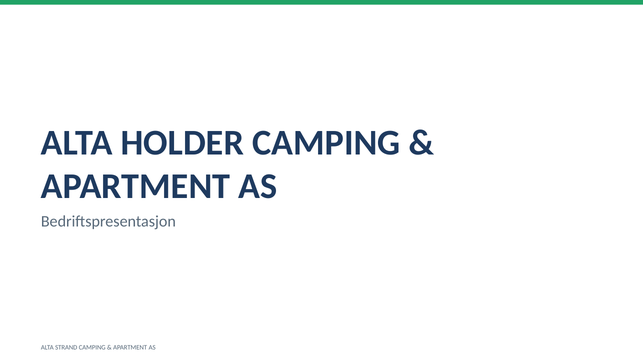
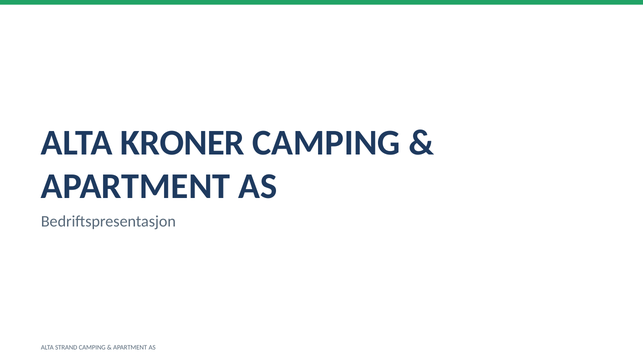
HOLDER: HOLDER -> KRONER
